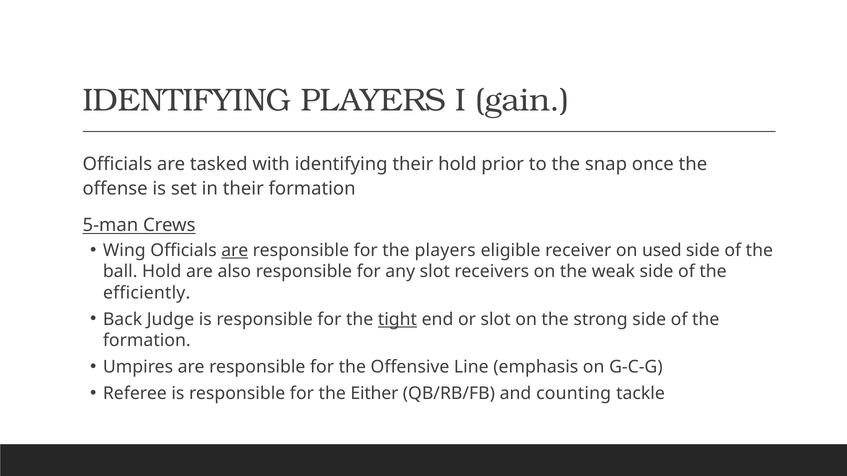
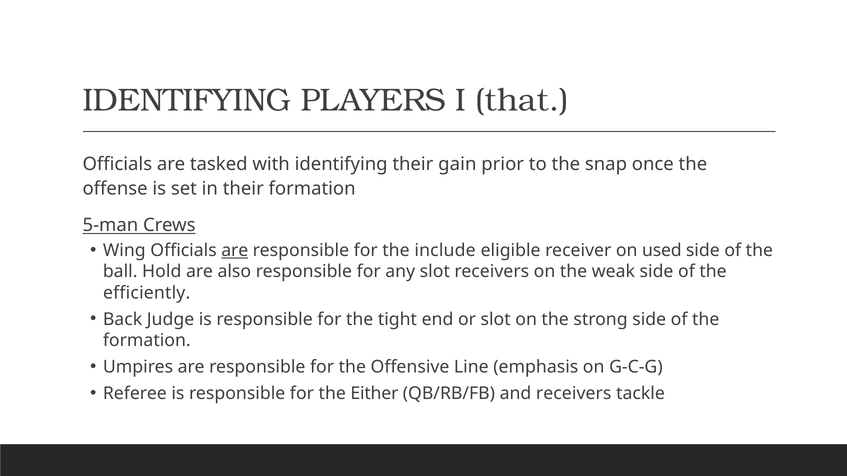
gain: gain -> that
their hold: hold -> gain
the players: players -> include
tight underline: present -> none
and counting: counting -> receivers
